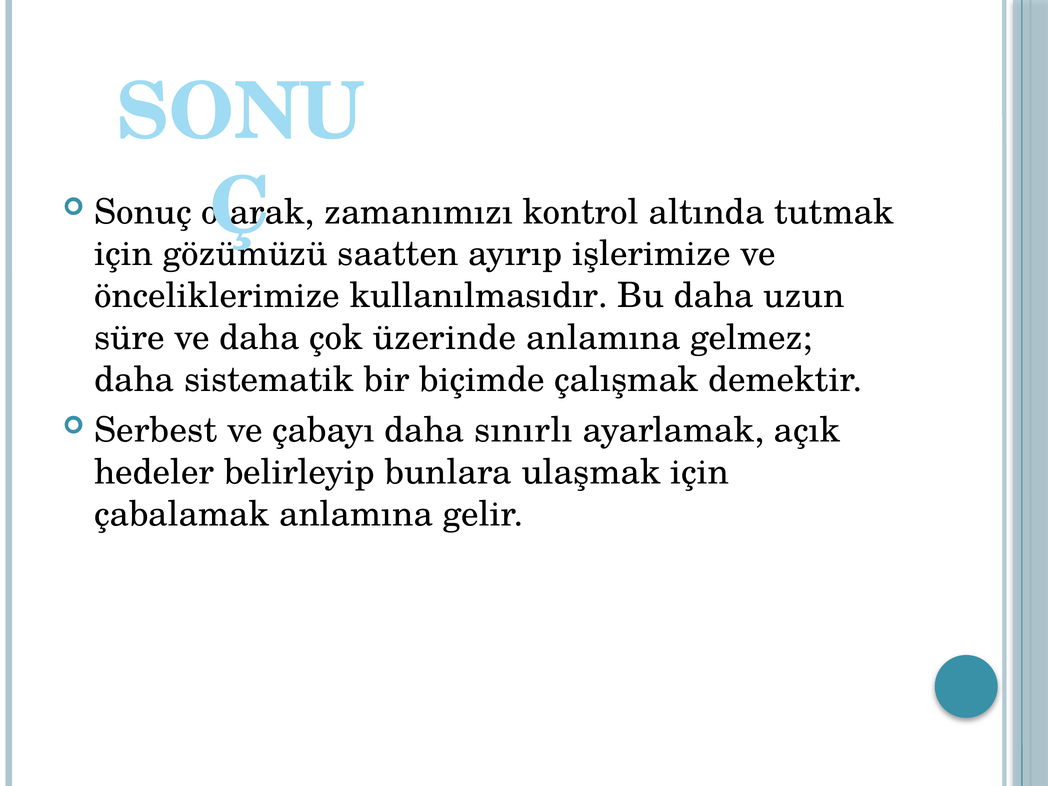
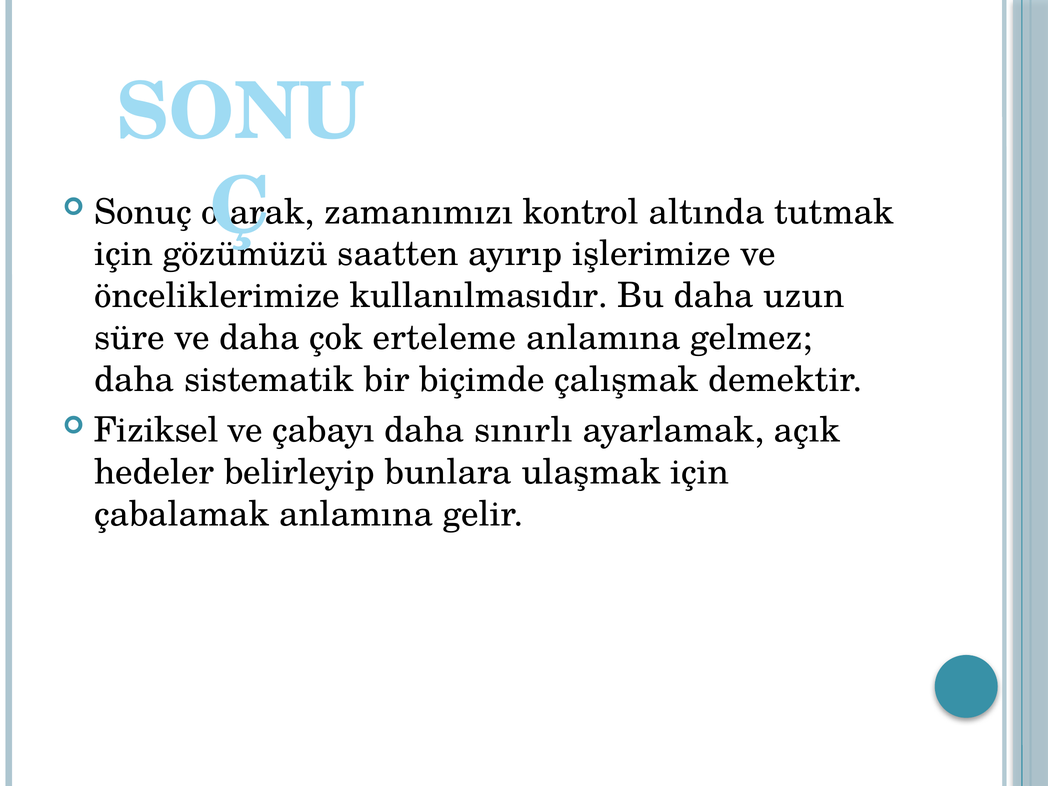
üzerinde: üzerinde -> erteleme
Serbest: Serbest -> Fiziksel
